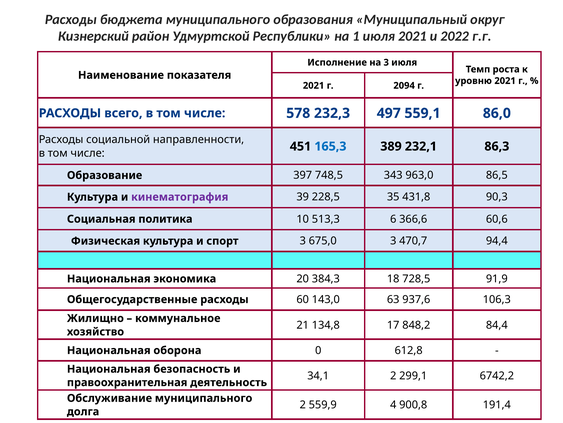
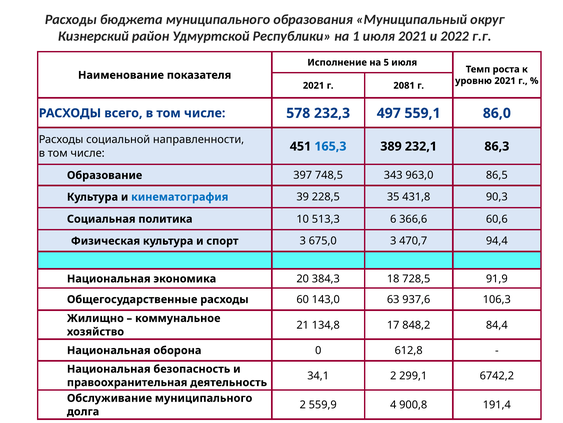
на 3: 3 -> 5
2094: 2094 -> 2081
кинематография colour: purple -> blue
